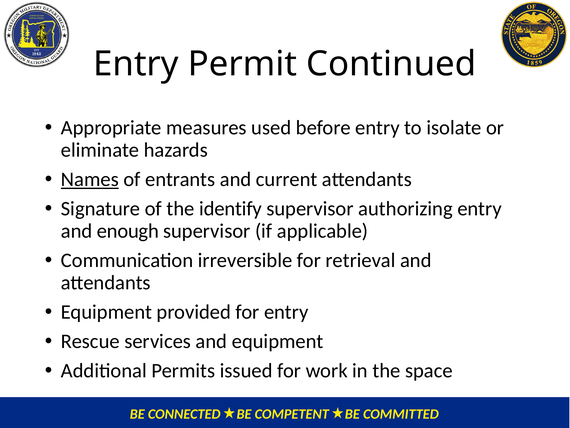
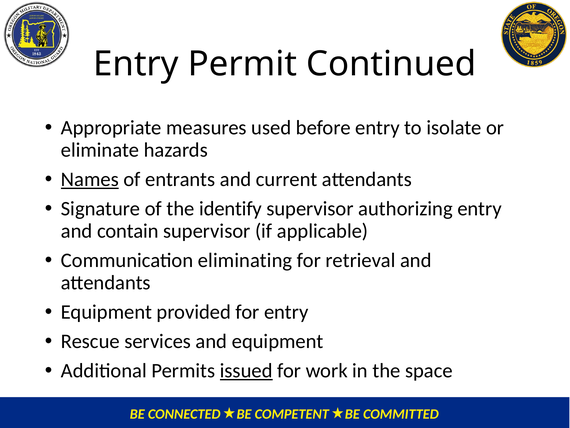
enough: enough -> contain
irreversible: irreversible -> eliminating
issued underline: none -> present
